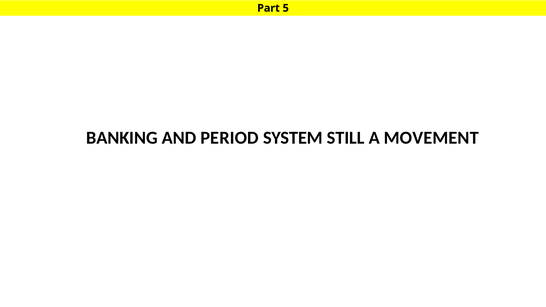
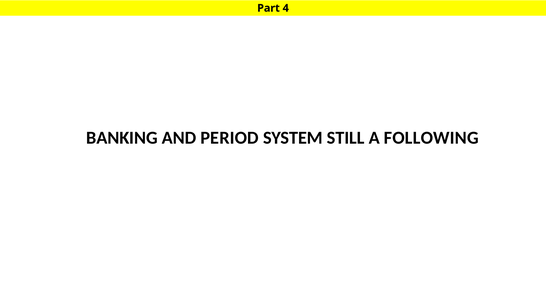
5: 5 -> 4
MOVEMENT: MOVEMENT -> FOLLOWING
